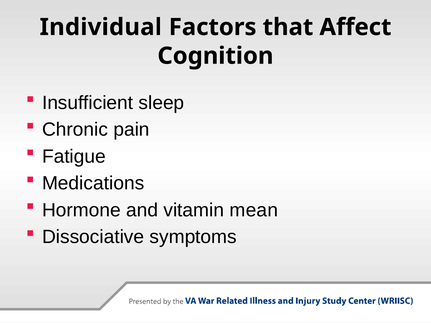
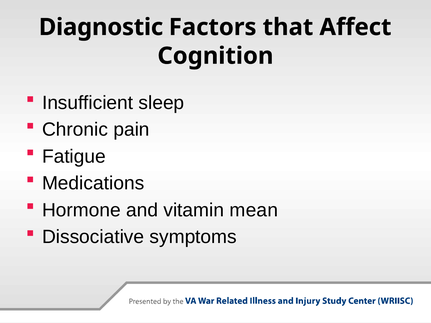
Individual: Individual -> Diagnostic
